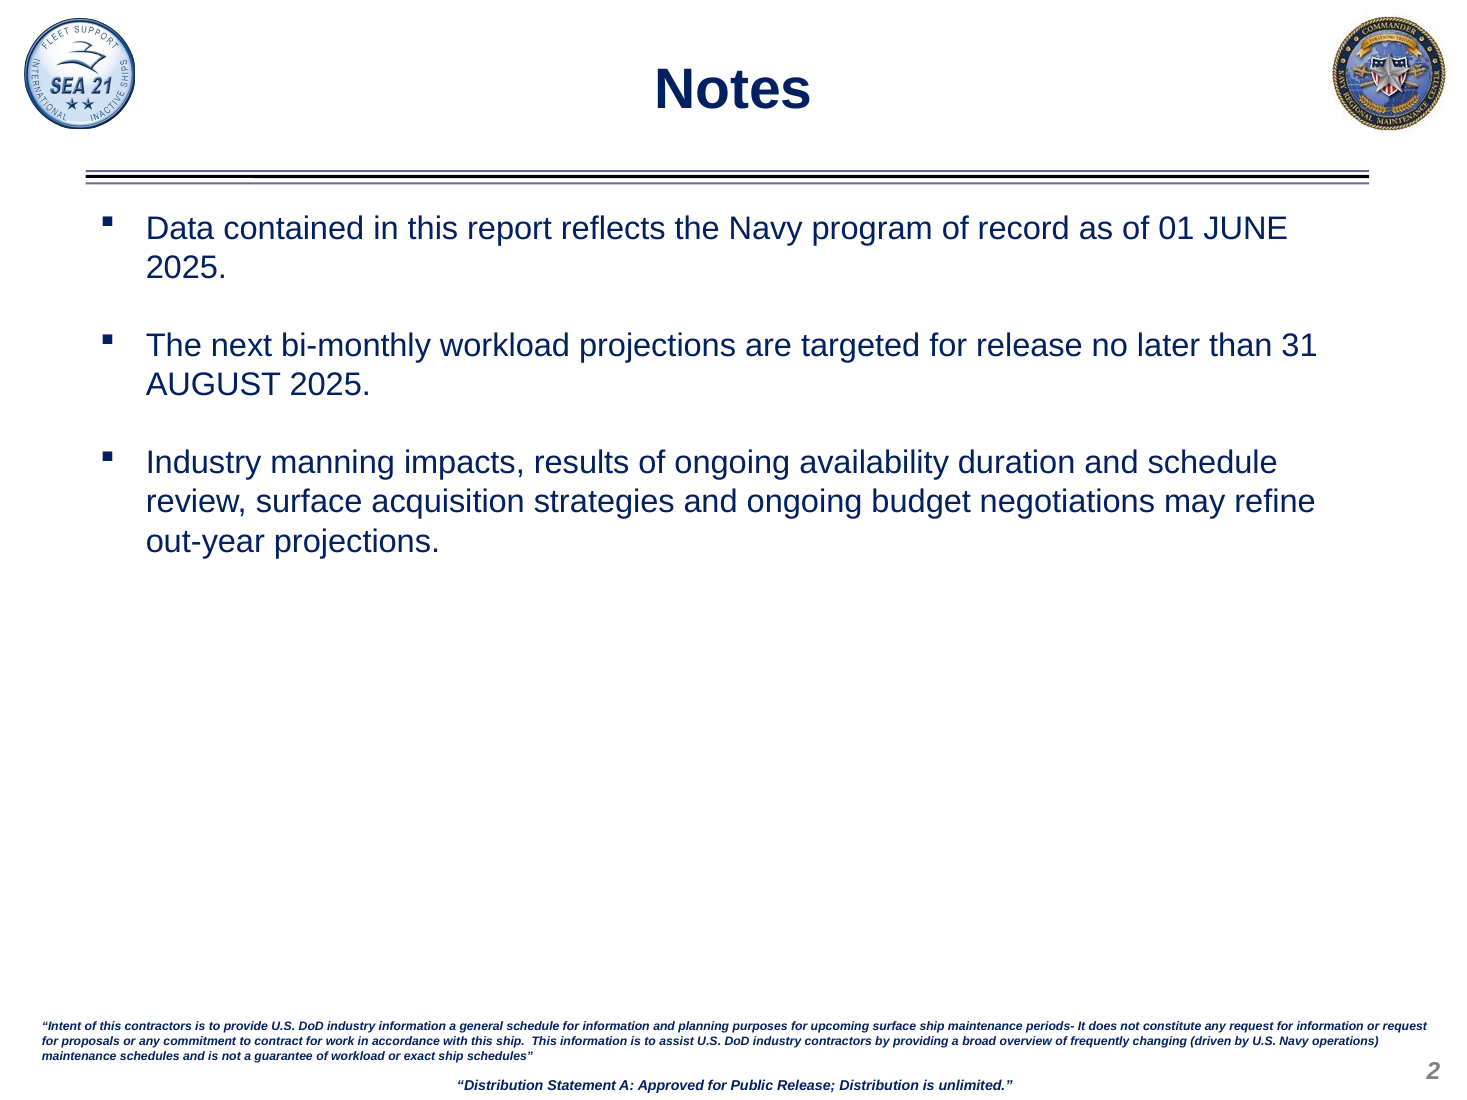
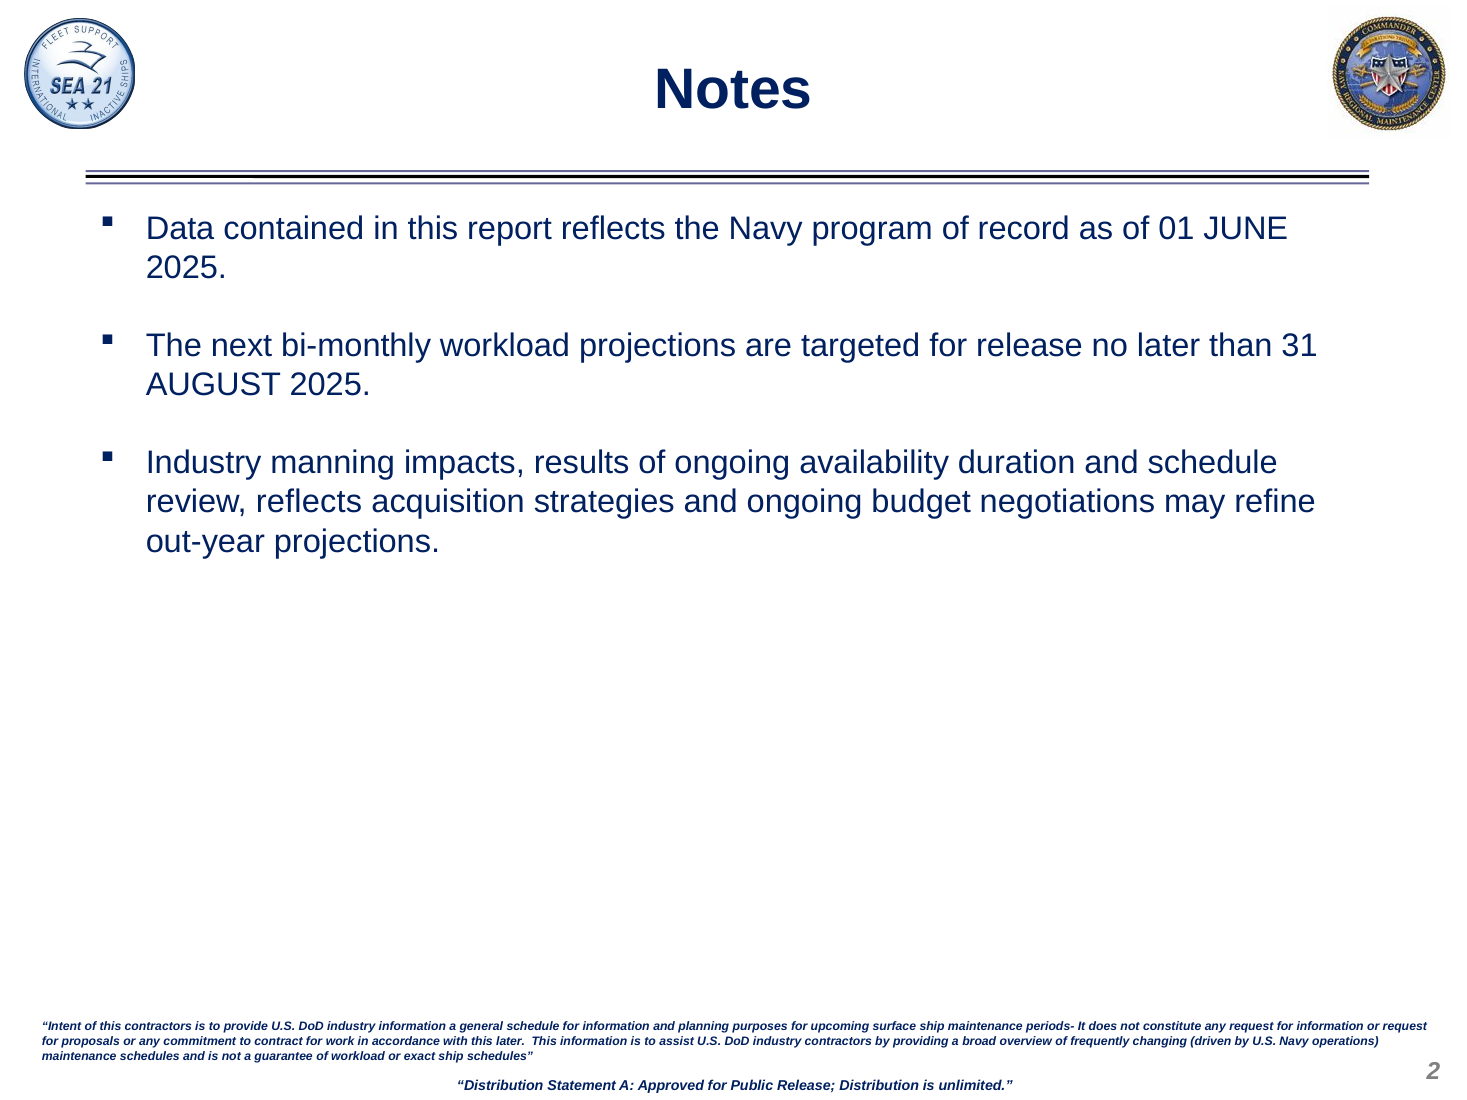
review surface: surface -> reflects
this ship: ship -> later
